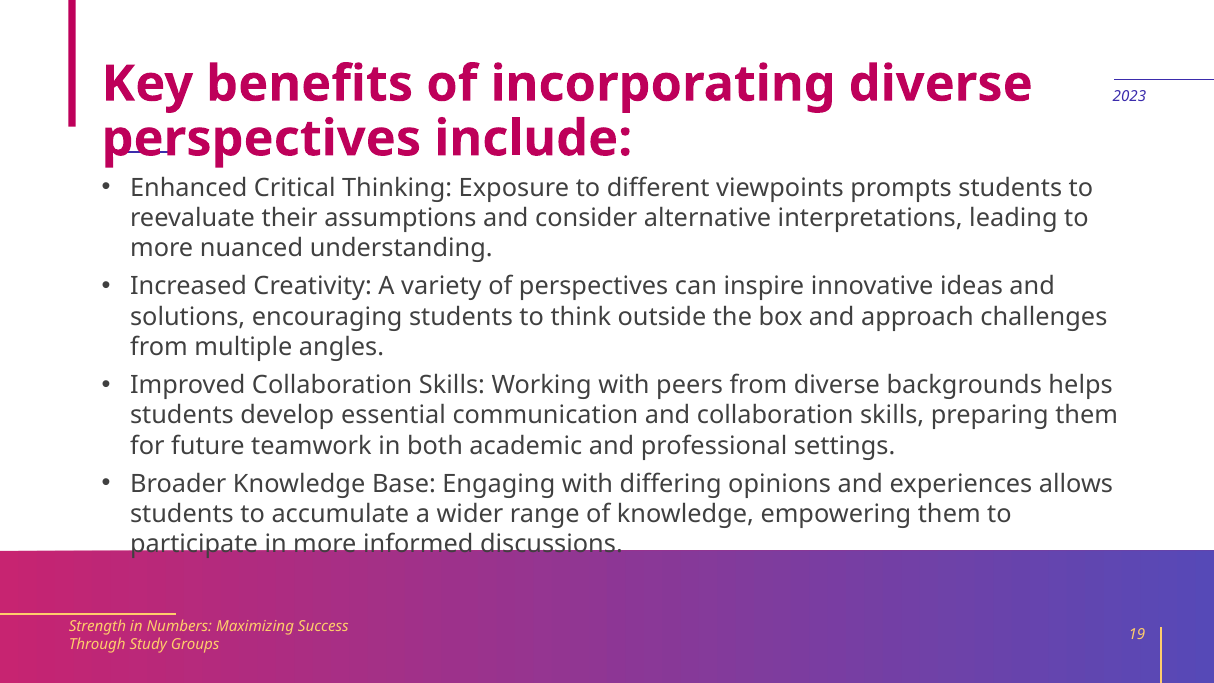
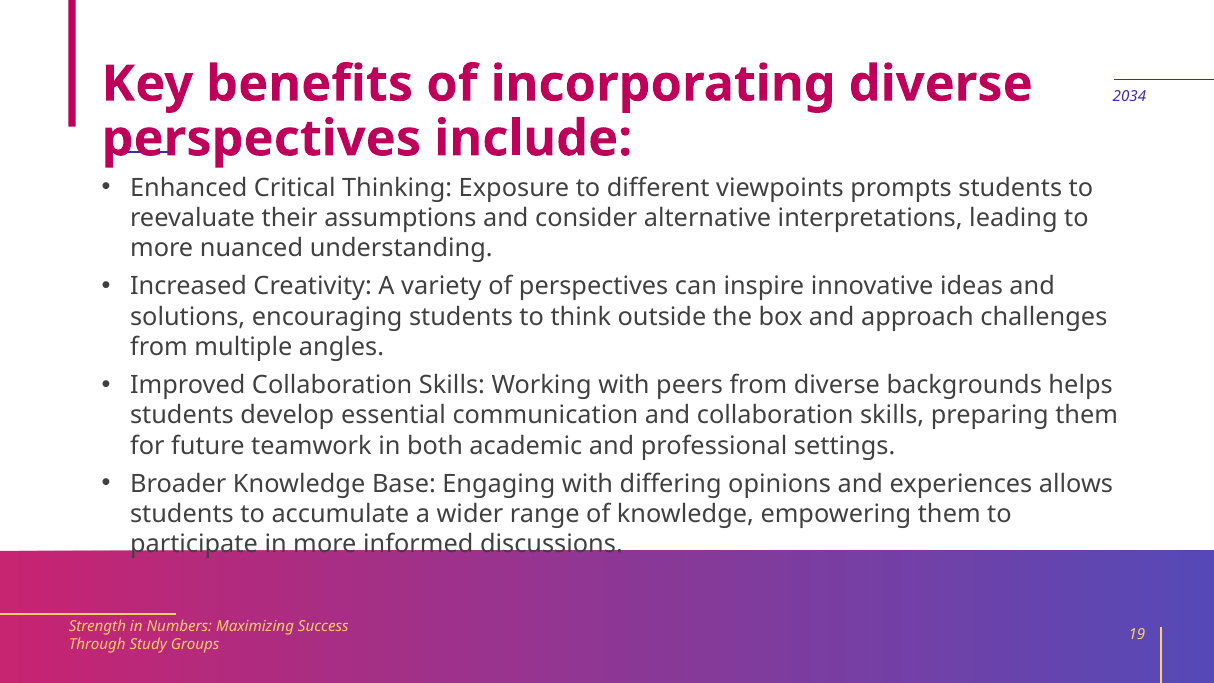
2023: 2023 -> 2034
